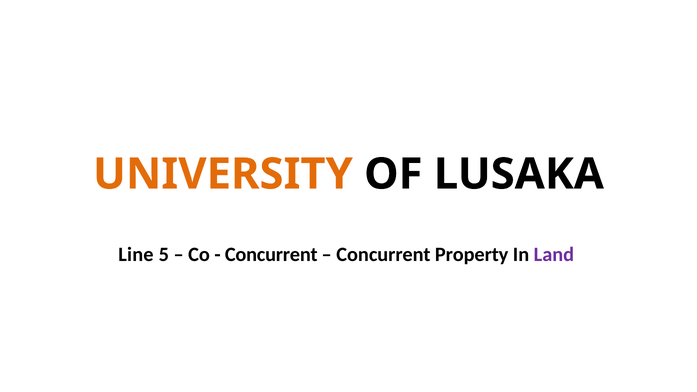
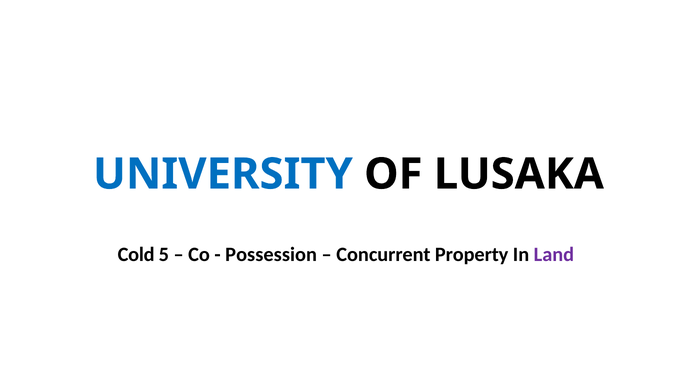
UNIVERSITY colour: orange -> blue
Line: Line -> Cold
Concurrent at (271, 255): Concurrent -> Possession
